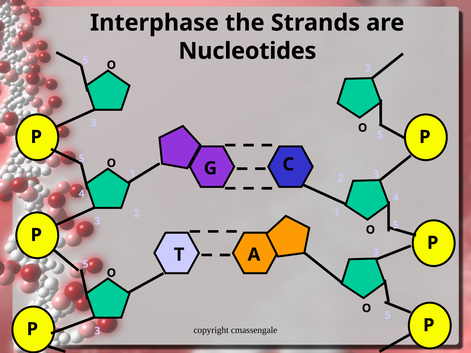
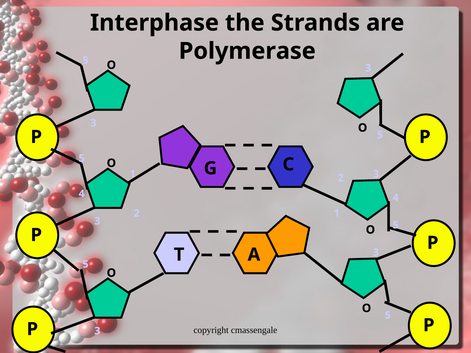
Nucleotides: Nucleotides -> Polymerase
